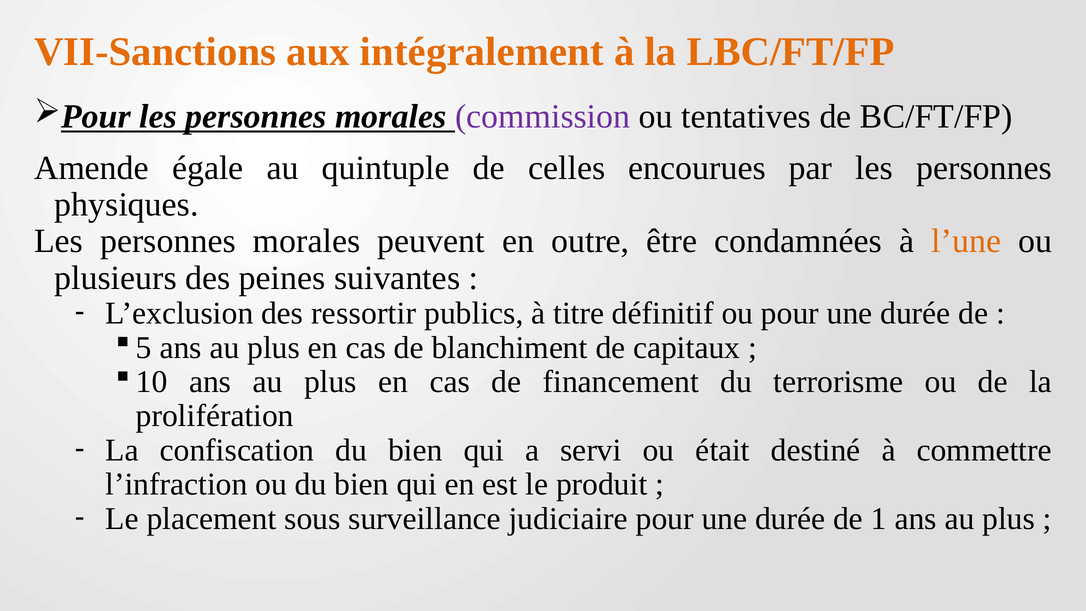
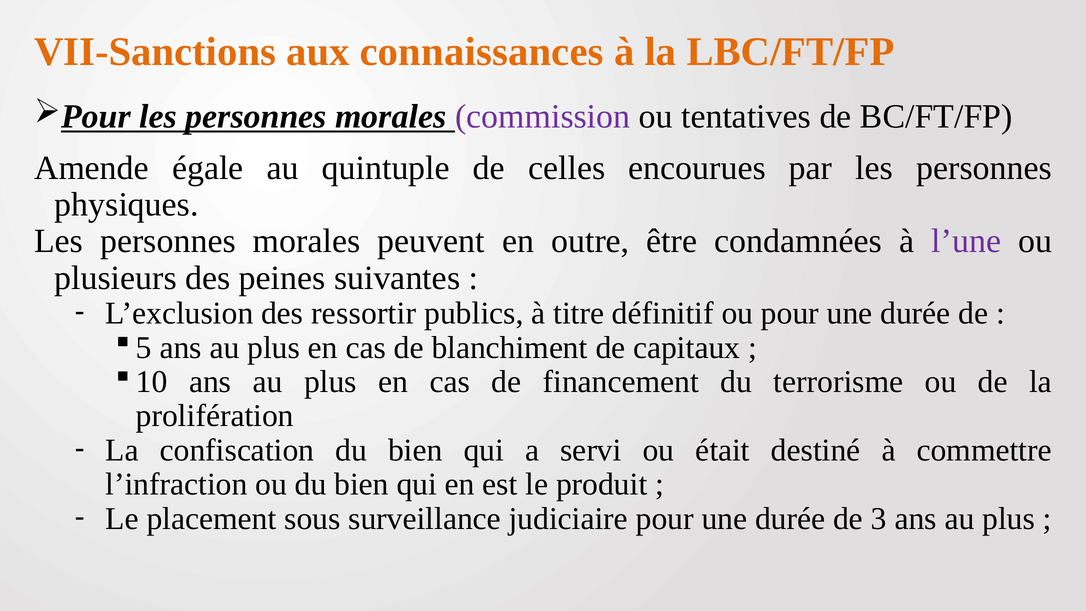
intégralement: intégralement -> connaissances
l’une colour: orange -> purple
1: 1 -> 3
